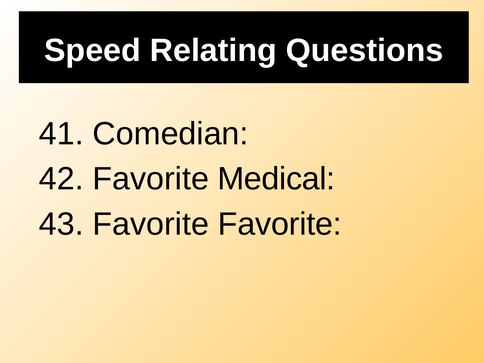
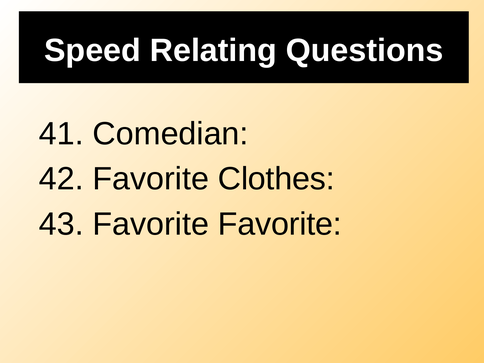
Medical: Medical -> Clothes
